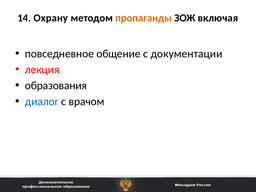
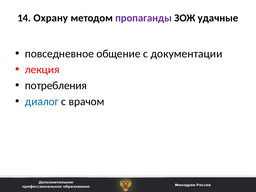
пропаганды colour: orange -> purple
включая: включая -> удачные
образования: образования -> потребления
